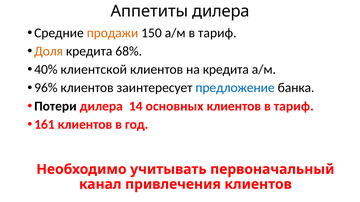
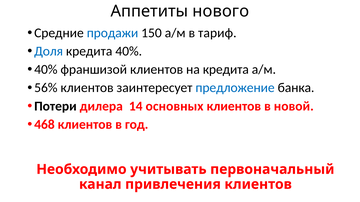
Аппетиты дилера: дилера -> нового
продажи colour: orange -> blue
Доля colour: orange -> blue
кредита 68%: 68% -> 40%
клиентской: клиентской -> франшизой
96%: 96% -> 56%
клиентов в тариф: тариф -> новой
161: 161 -> 468
